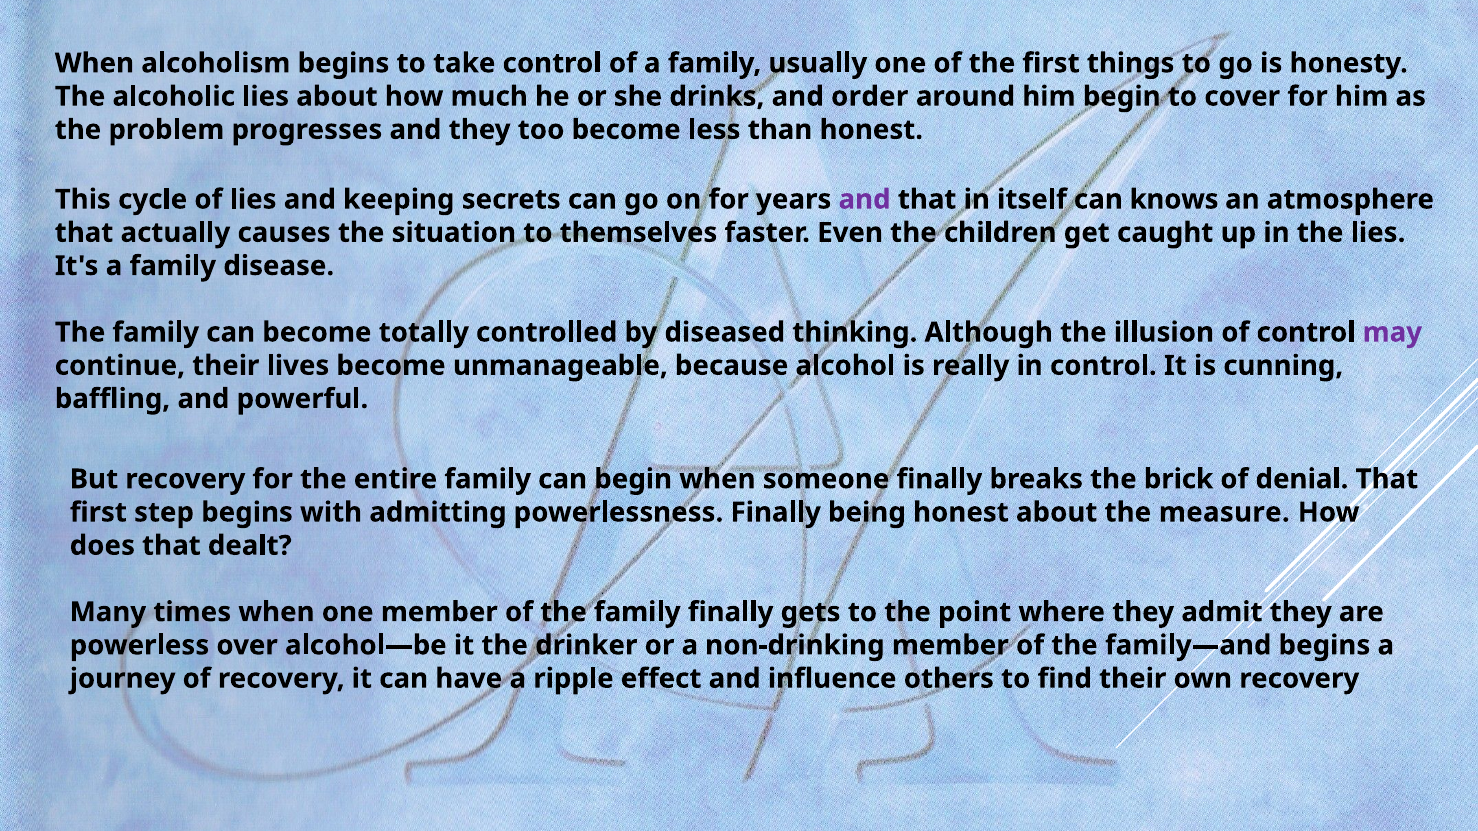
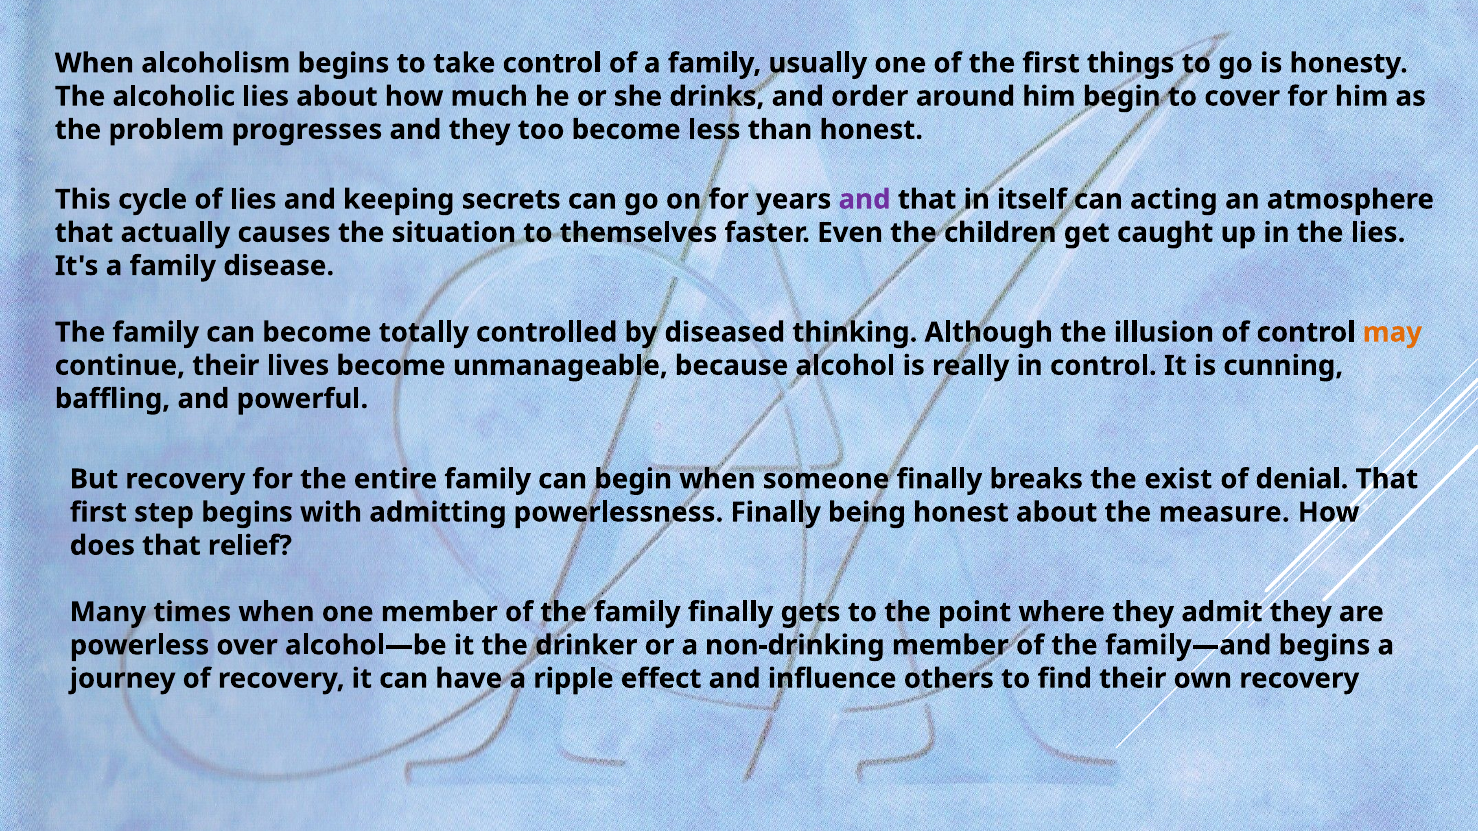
knows: knows -> acting
may colour: purple -> orange
brick: brick -> exist
dealt: dealt -> relief
